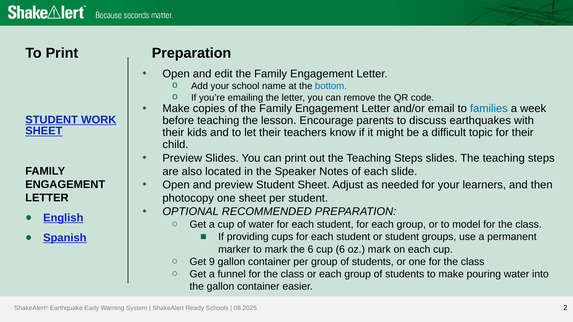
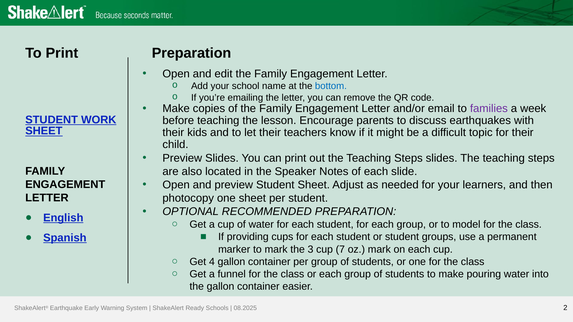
families colour: blue -> purple
the 6: 6 -> 3
cup 6: 6 -> 7
9: 9 -> 4
